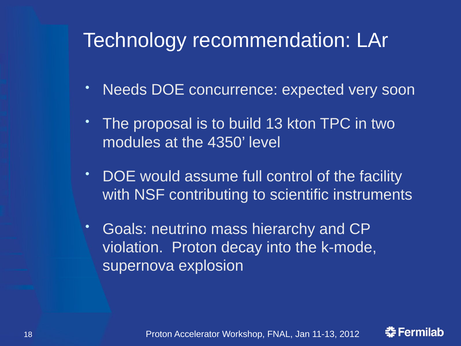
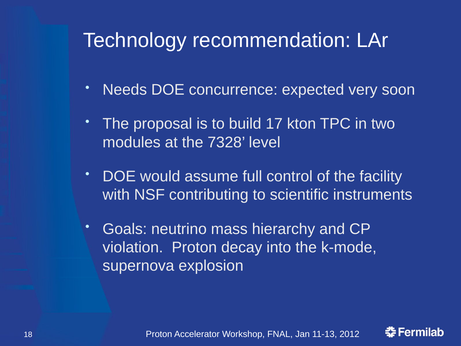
13: 13 -> 17
4350: 4350 -> 7328
